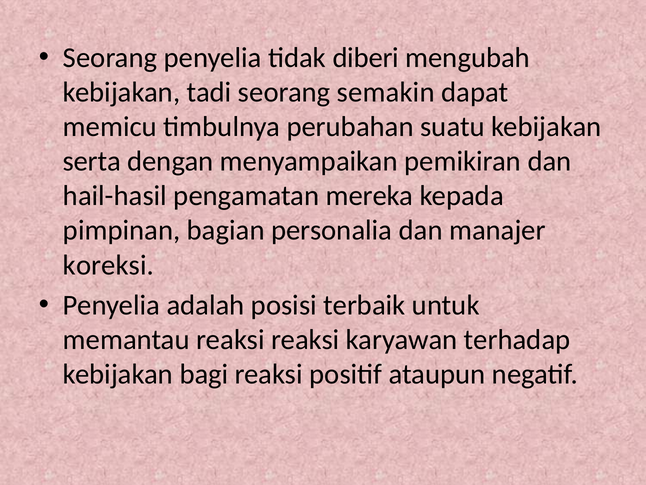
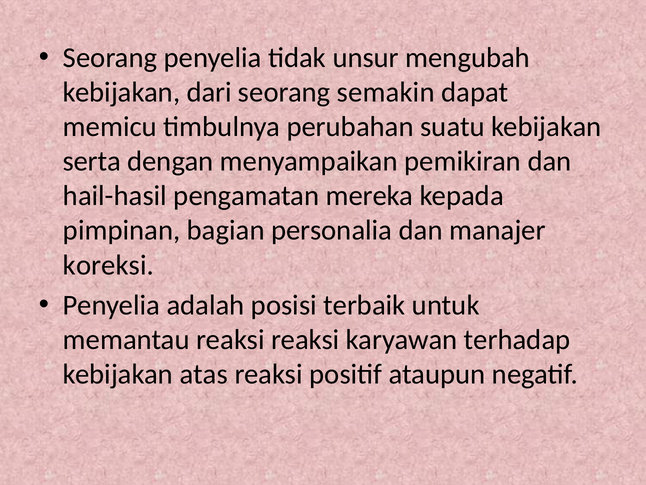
diberi: diberi -> unsur
tadi: tadi -> dari
bagi: bagi -> atas
